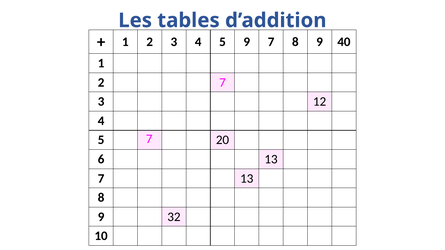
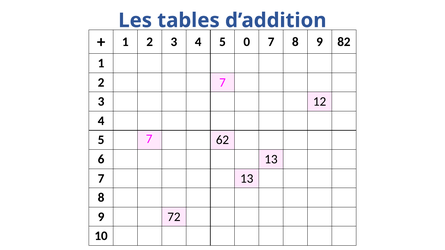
5 9: 9 -> 0
40: 40 -> 82
20: 20 -> 62
32: 32 -> 72
